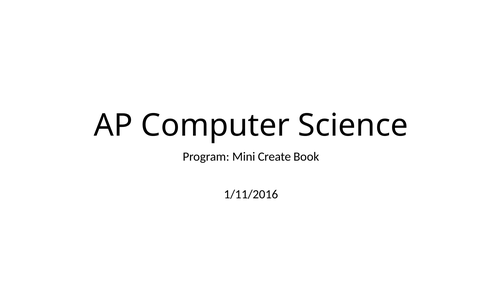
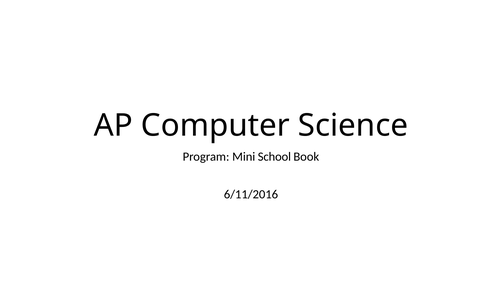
Create: Create -> School
1/11/2016: 1/11/2016 -> 6/11/2016
